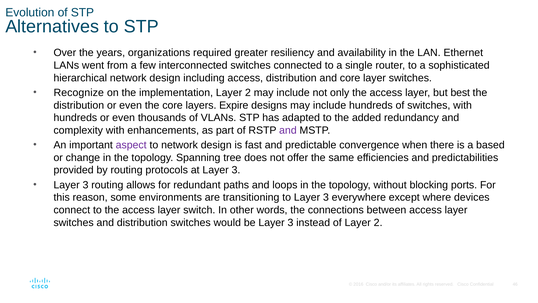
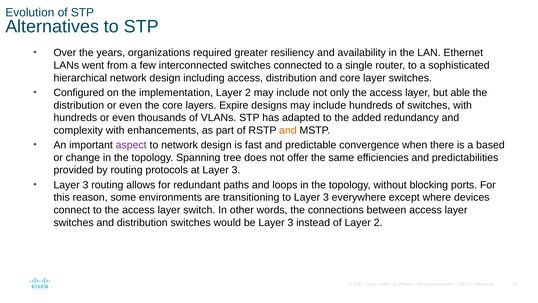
Recognize: Recognize -> Configured
best: best -> able
and at (288, 130) colour: purple -> orange
